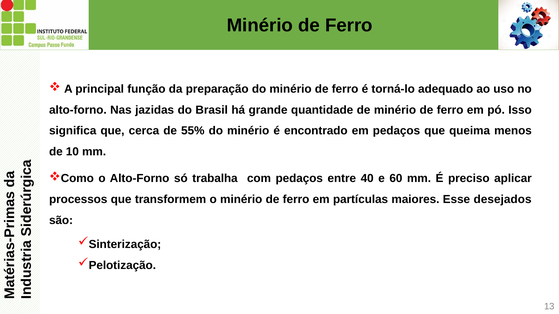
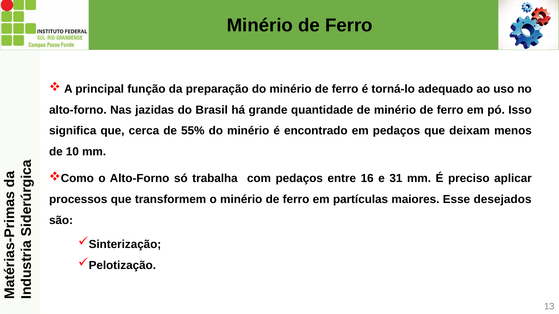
queima: queima -> deixam
40: 40 -> 16
60: 60 -> 31
